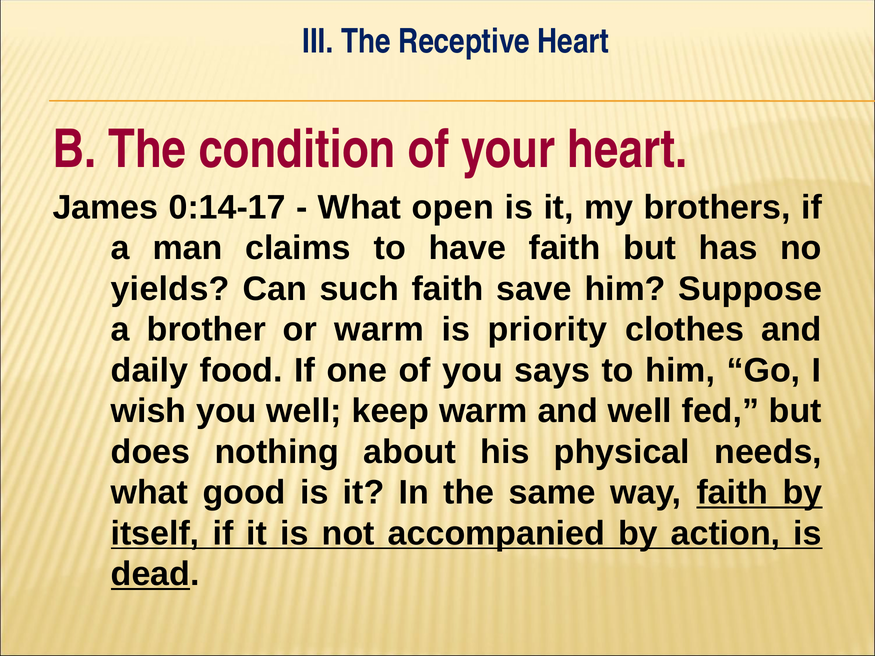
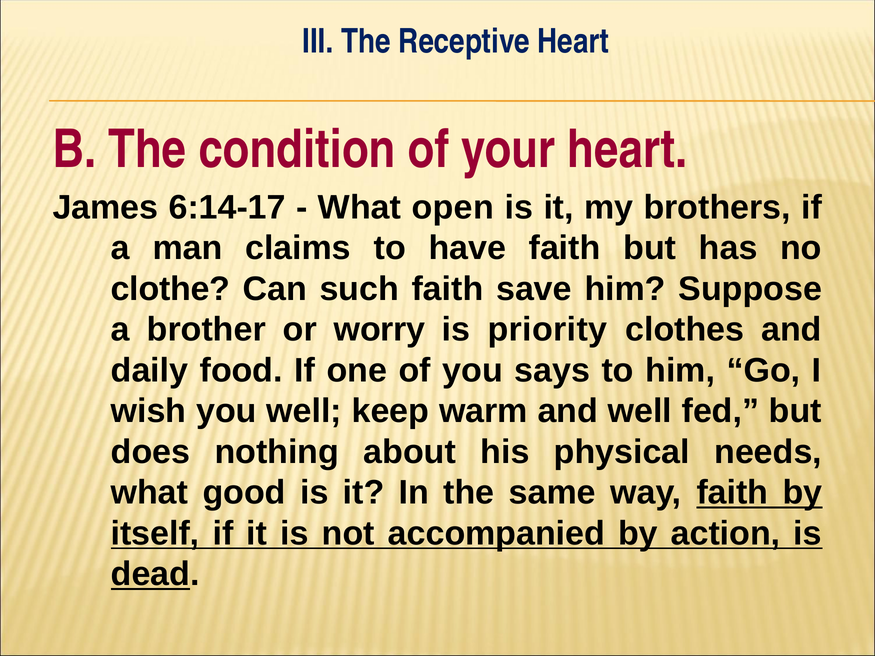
0:14-17: 0:14-17 -> 6:14-17
yields: yields -> clothe
or warm: warm -> worry
